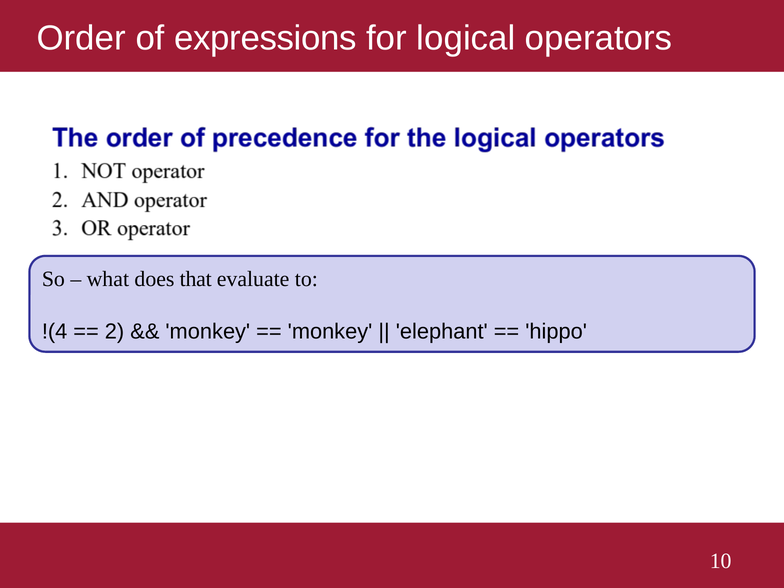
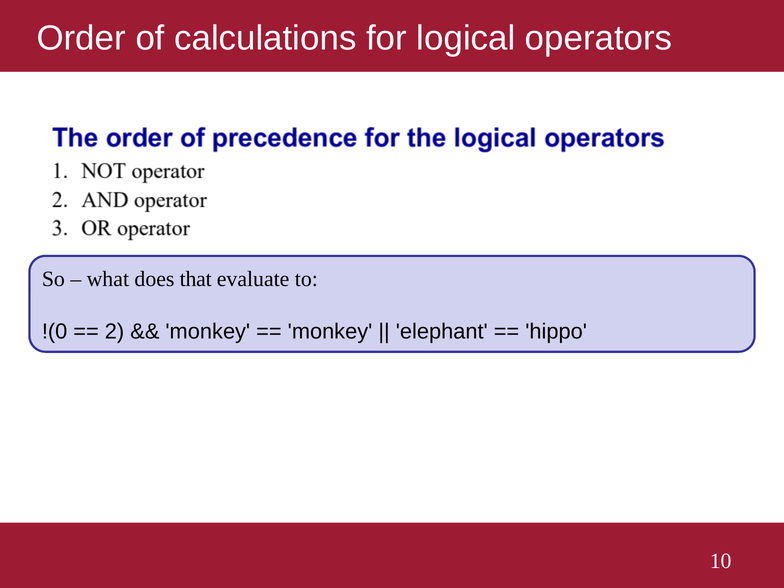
expressions: expressions -> calculations
!(4: !(4 -> !(0
